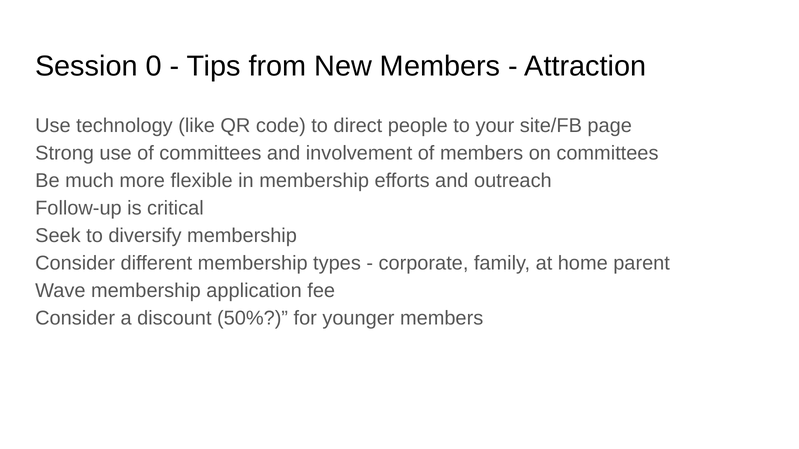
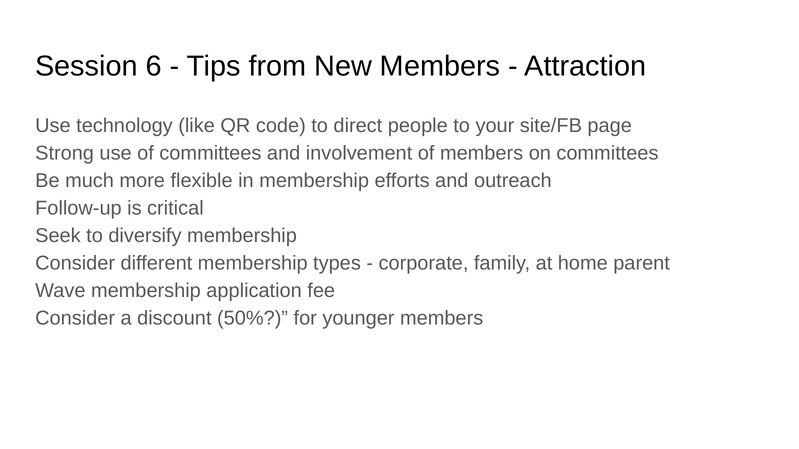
0: 0 -> 6
